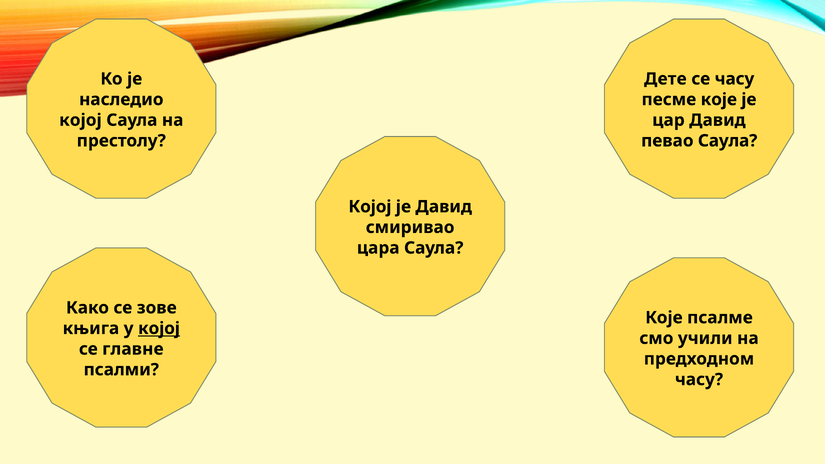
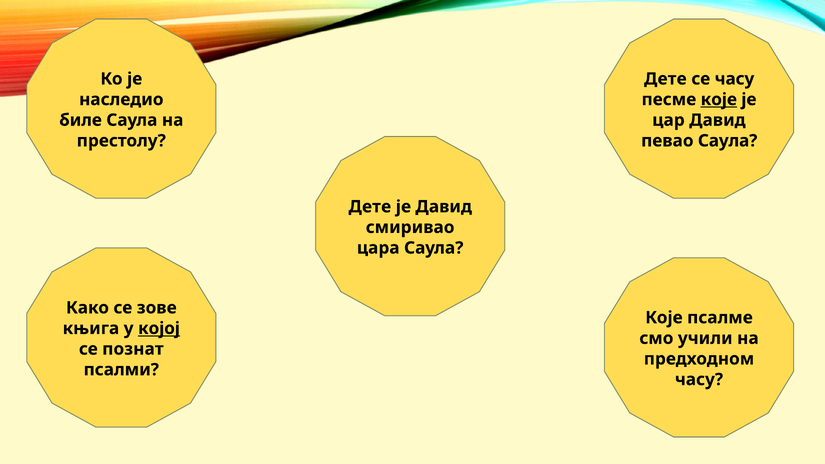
које at (719, 100) underline: none -> present
којој at (80, 120): којој -> биле
Којој at (370, 207): Којој -> Дете
главне: главне -> познат
